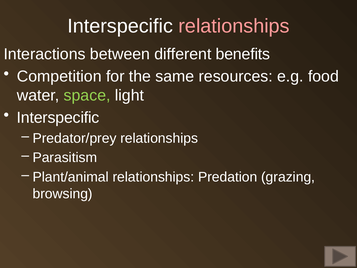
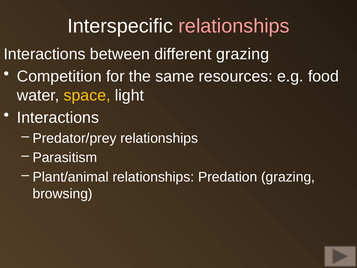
different benefits: benefits -> grazing
space colour: light green -> yellow
Interspecific at (58, 118): Interspecific -> Interactions
